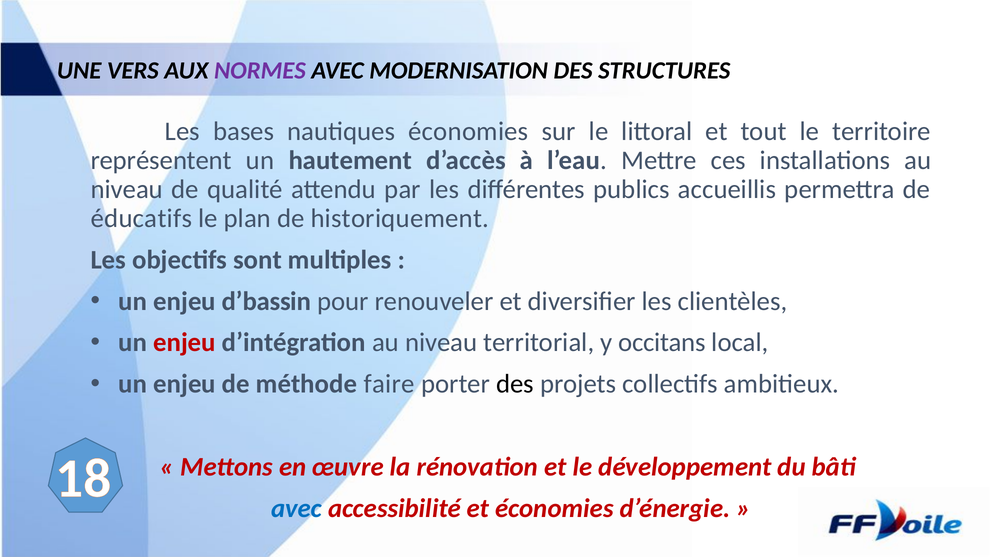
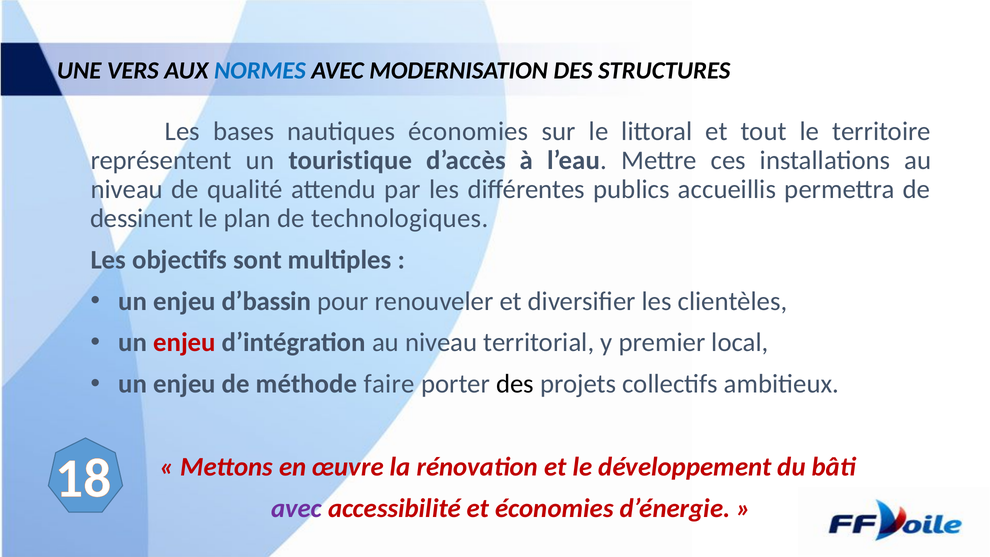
NORMES colour: purple -> blue
hautement: hautement -> touristique
éducatifs: éducatifs -> dessinent
historiquement: historiquement -> technologiques
occitans: occitans -> premier
avec at (297, 508) colour: blue -> purple
